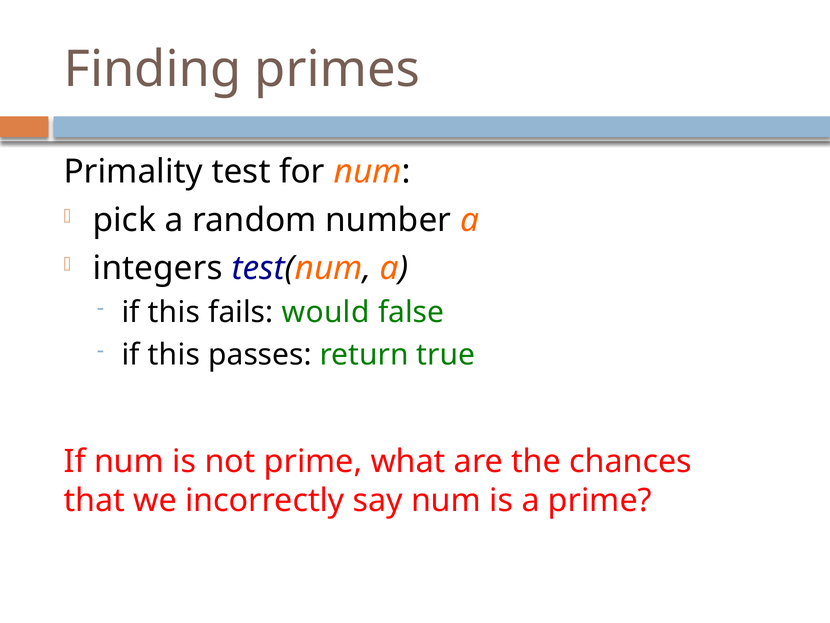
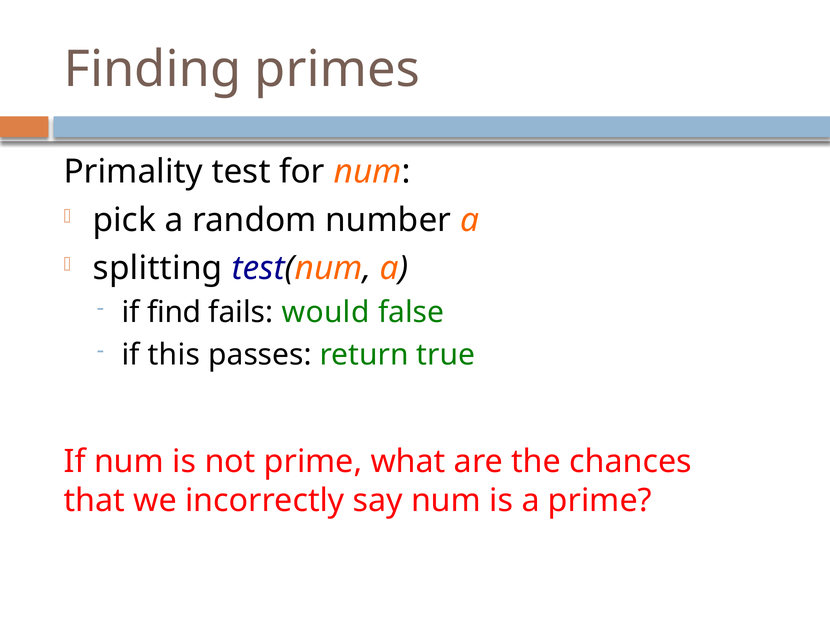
integers: integers -> splitting
this at (174, 312): this -> find
